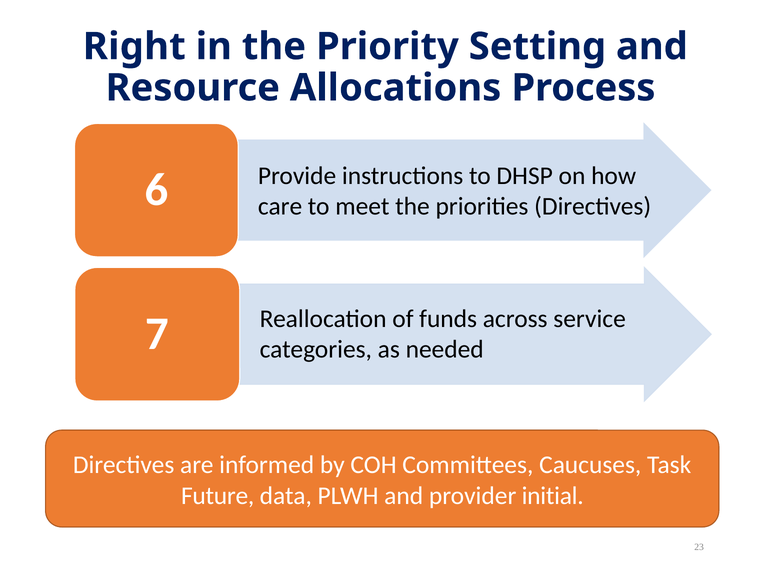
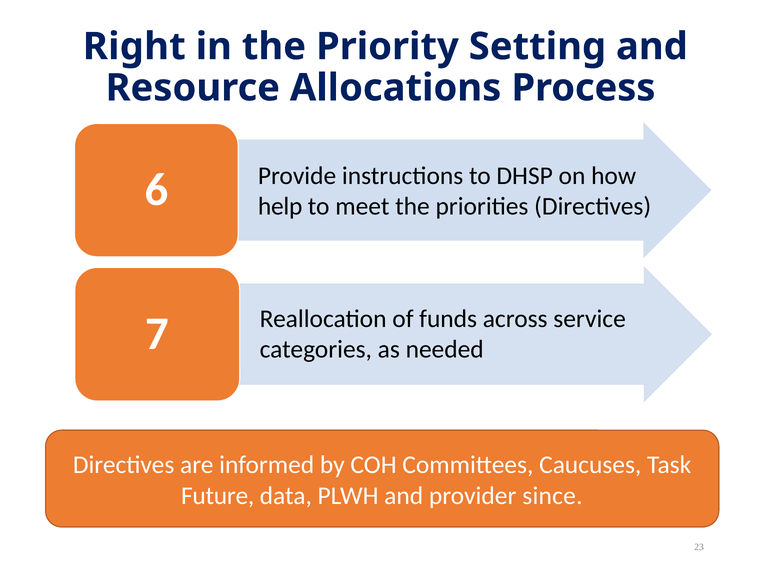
care: care -> help
initial: initial -> since
